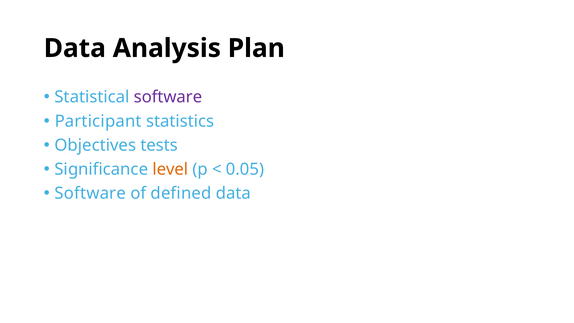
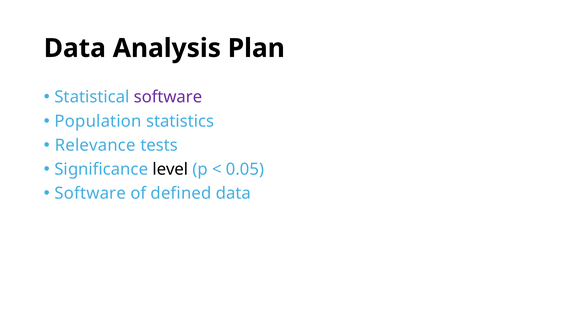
Participant: Participant -> Population
Objectives: Objectives -> Relevance
level colour: orange -> black
